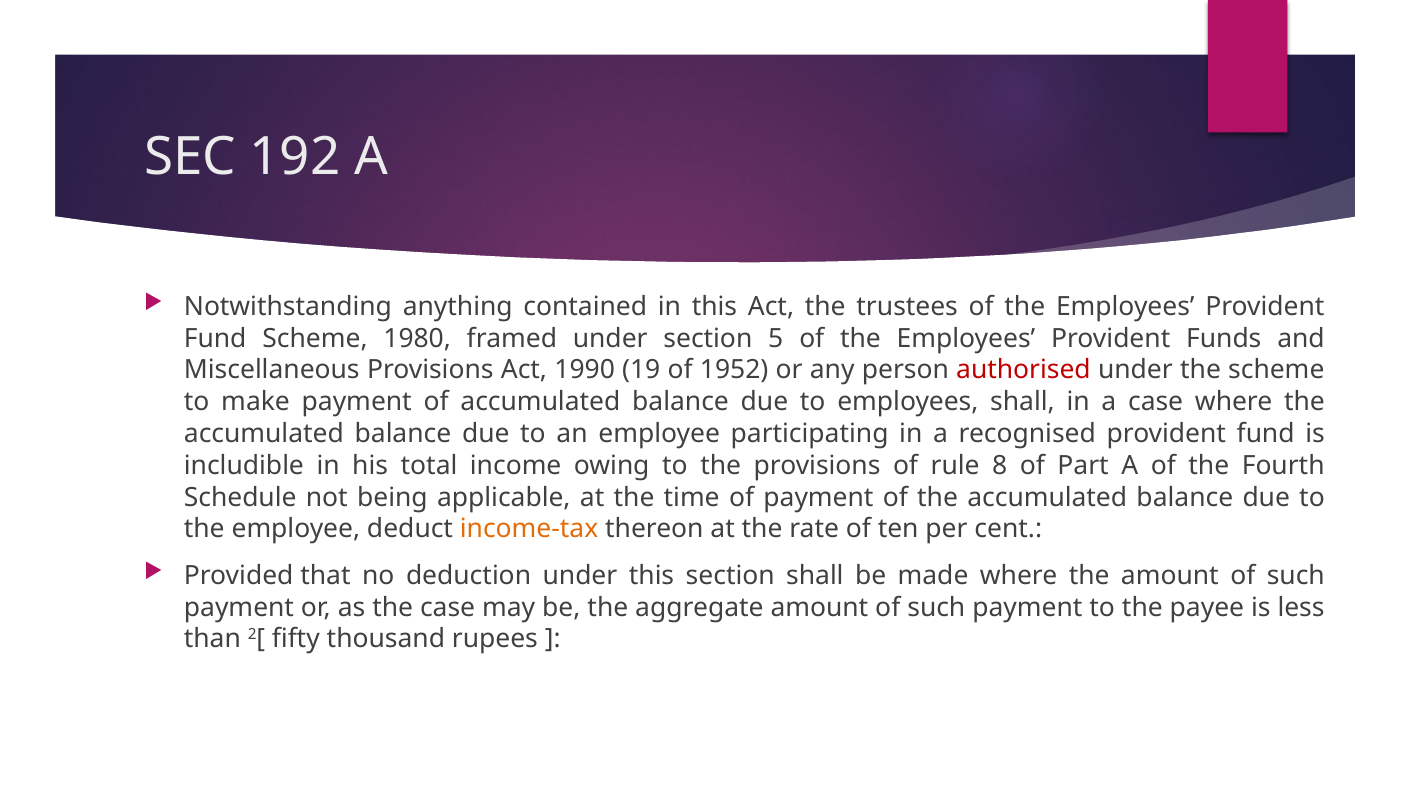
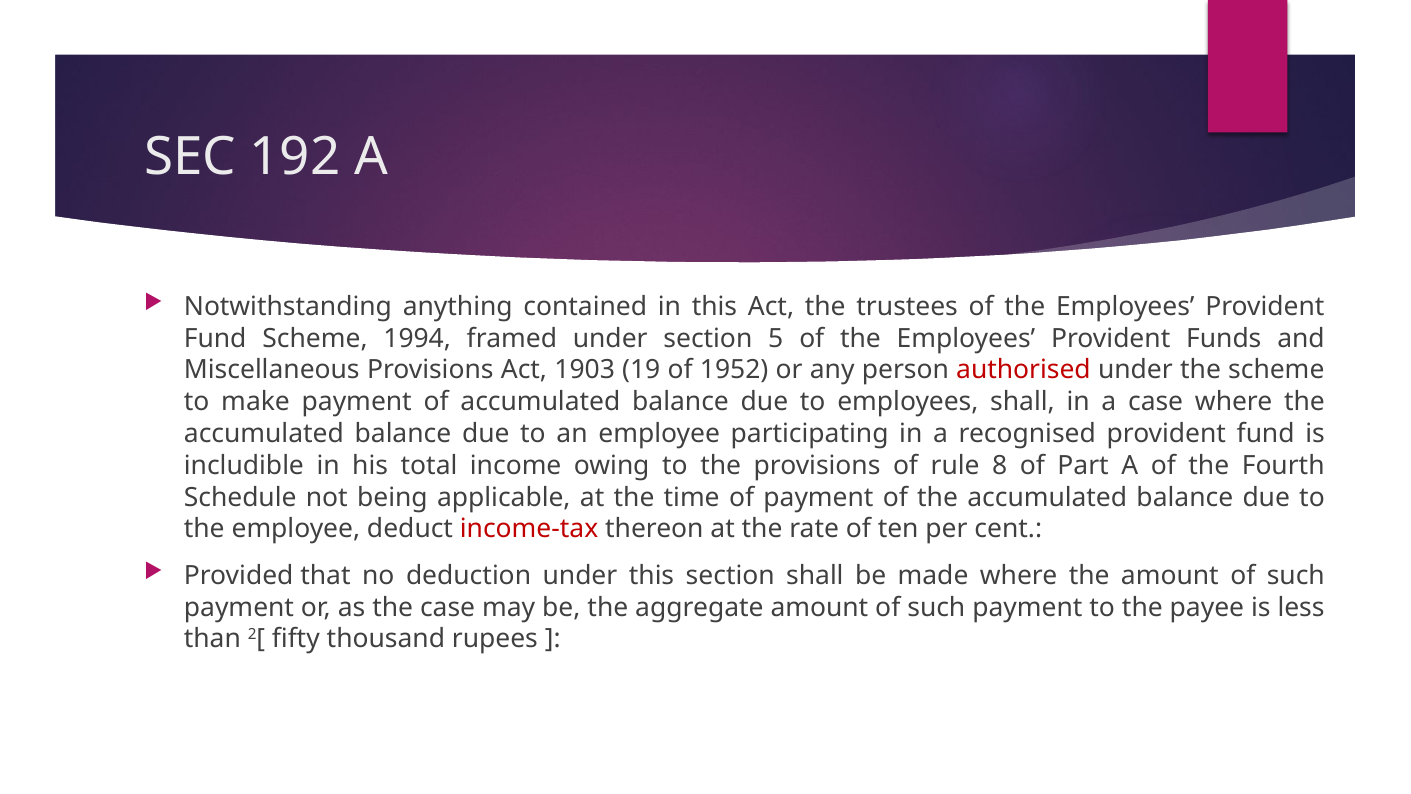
1980: 1980 -> 1994
1990: 1990 -> 1903
income-tax colour: orange -> red
